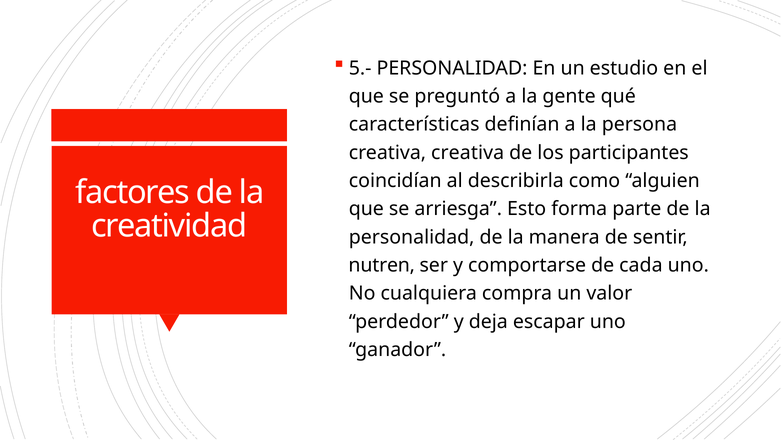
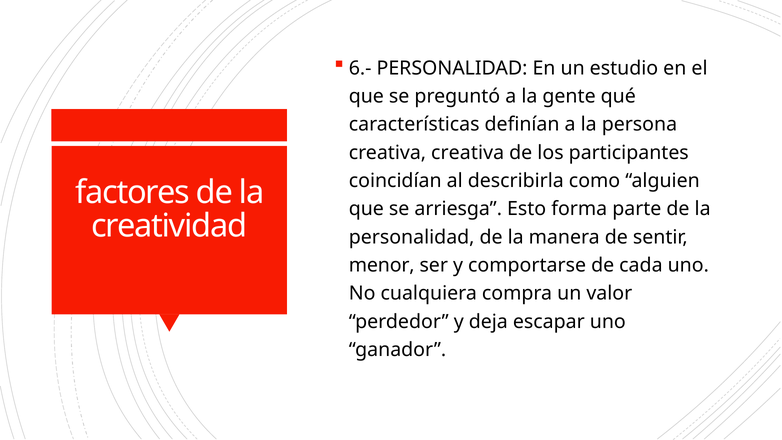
5.-: 5.- -> 6.-
nutren: nutren -> menor
